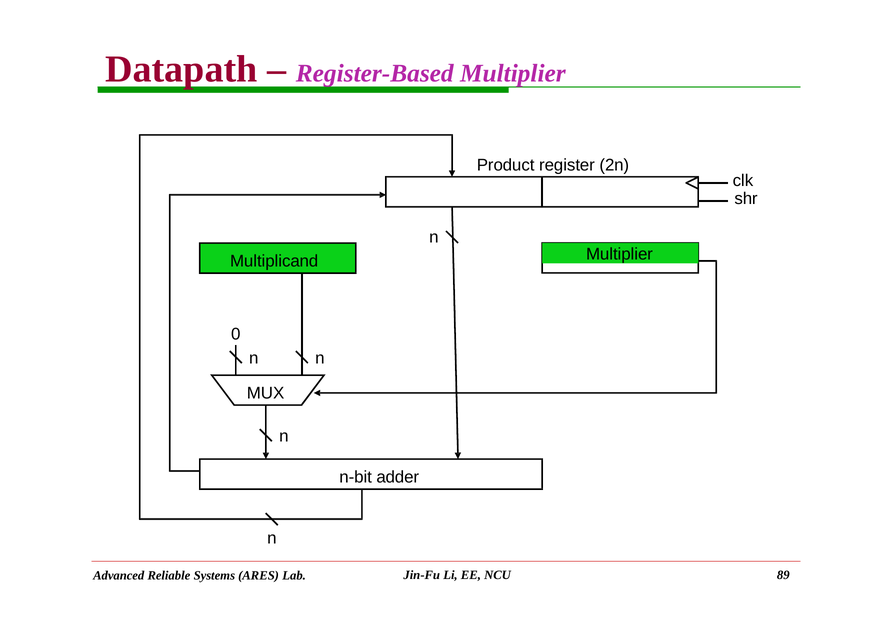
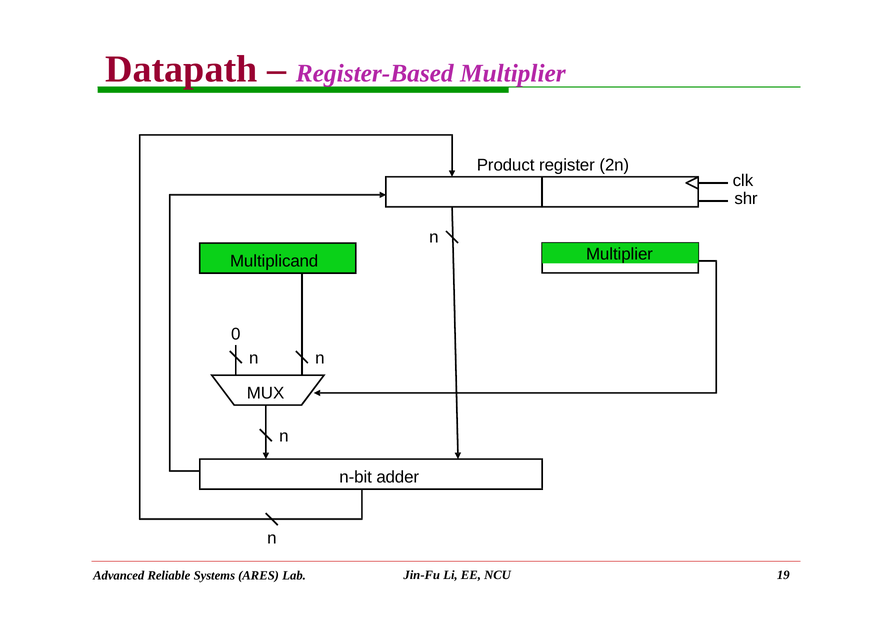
89: 89 -> 19
